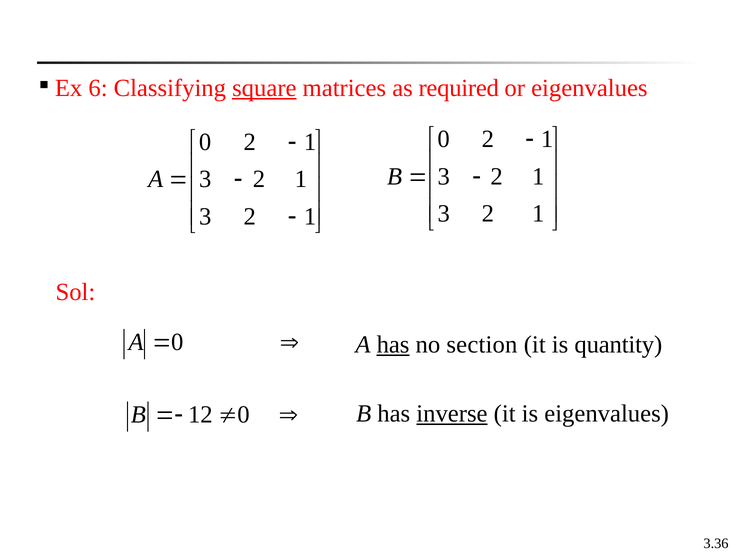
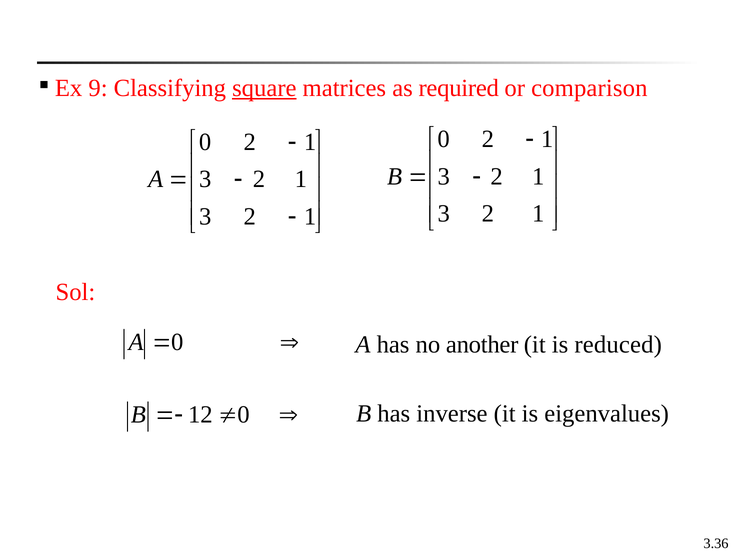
6: 6 -> 9
or eigenvalues: eigenvalues -> comparison
has at (393, 344) underline: present -> none
section: section -> another
quantity: quantity -> reduced
inverse underline: present -> none
